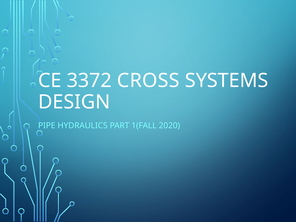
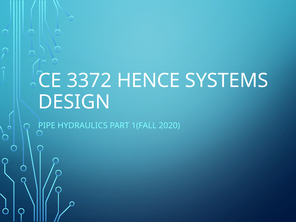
CROSS: CROSS -> HENCE
